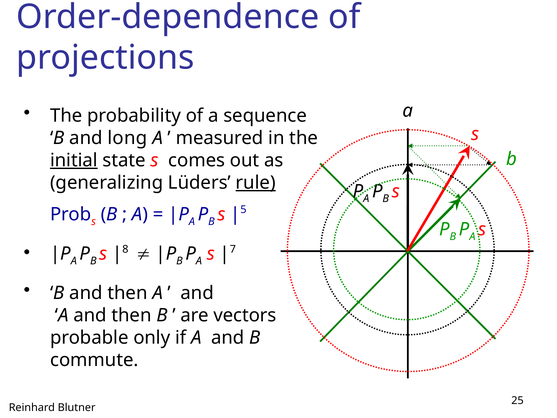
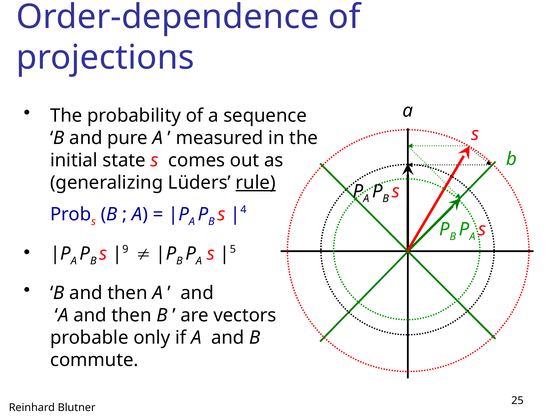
long: long -> pure
initial underline: present -> none
5: 5 -> 4
8: 8 -> 9
7: 7 -> 5
